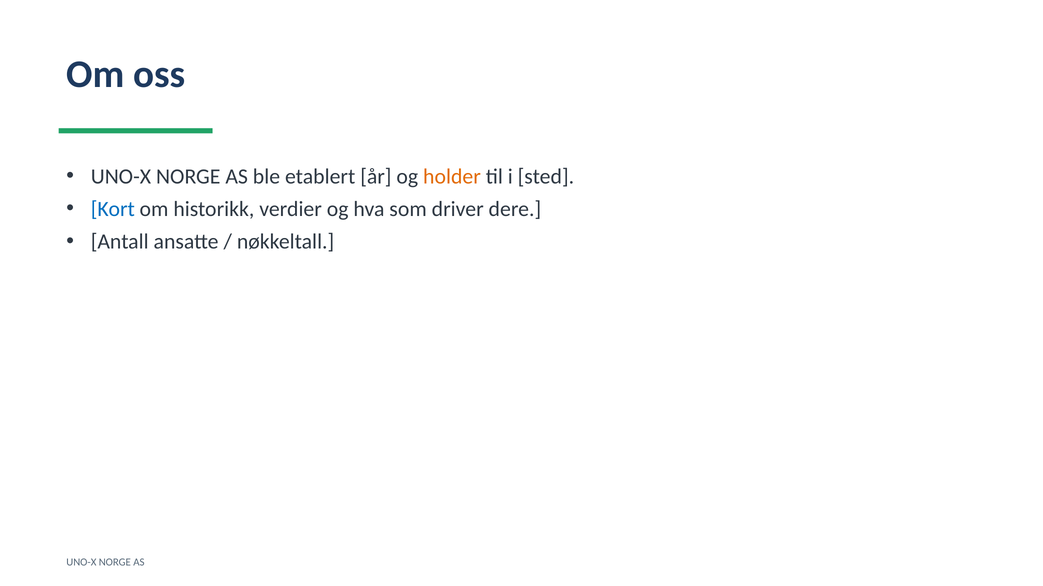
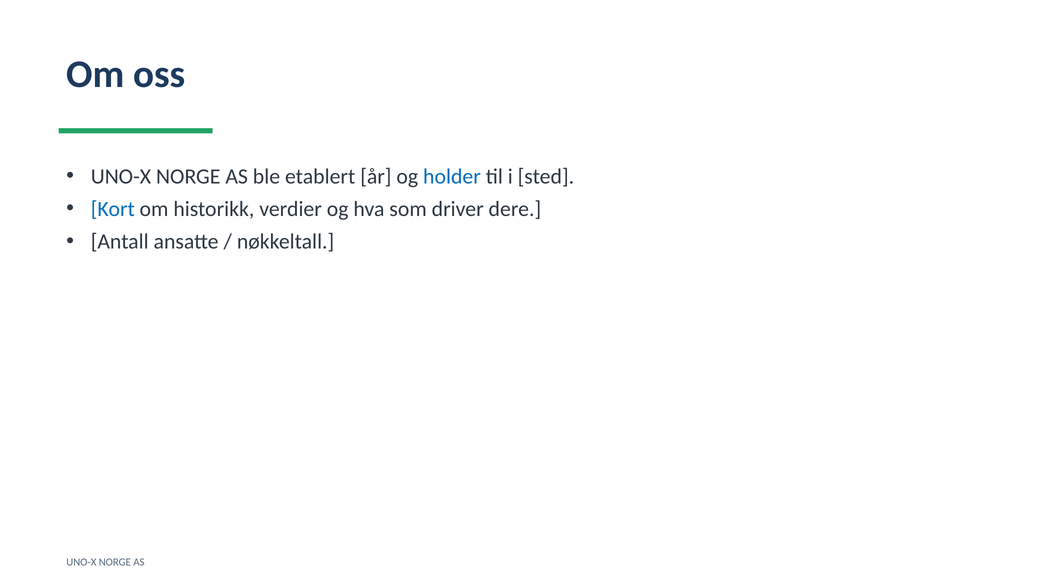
holder colour: orange -> blue
